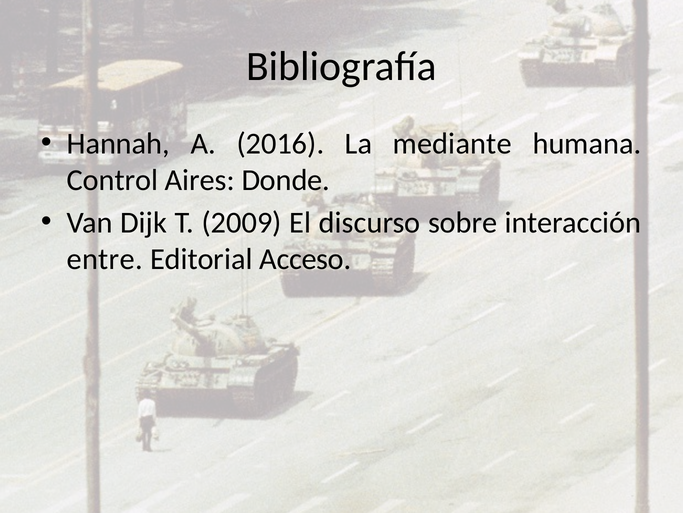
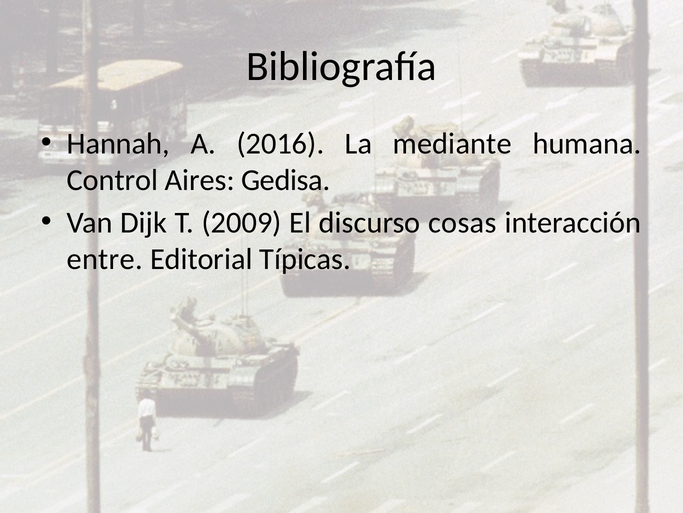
Donde: Donde -> Gedisa
sobre: sobre -> cosas
Acceso: Acceso -> Típicas
